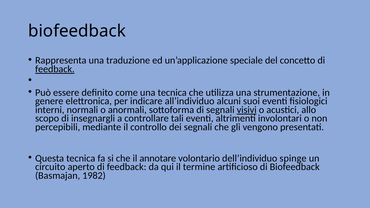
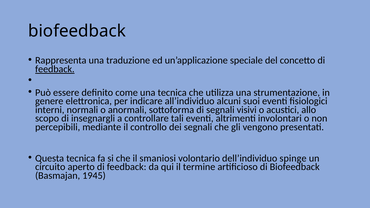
visivi underline: present -> none
annotare: annotare -> smaniosi
1982: 1982 -> 1945
